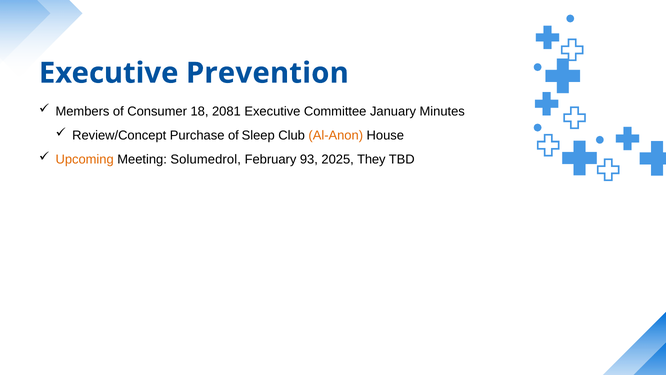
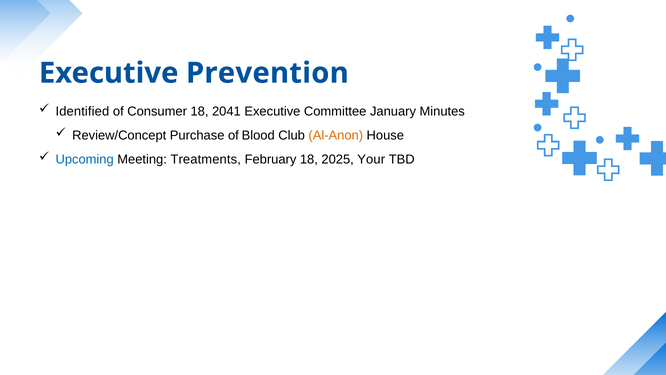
Members: Members -> Identified
2081: 2081 -> 2041
Sleep: Sleep -> Blood
Upcoming colour: orange -> blue
Solumedrol: Solumedrol -> Treatments
February 93: 93 -> 18
They: They -> Your
